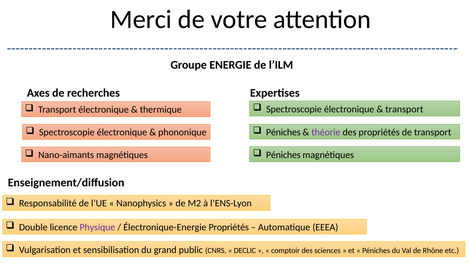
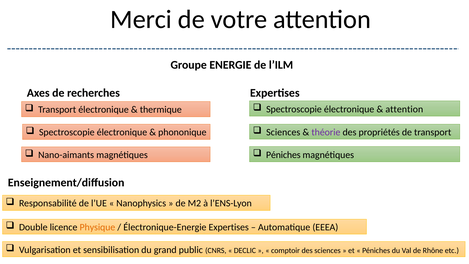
transport at (404, 109): transport -> attention
Péniches at (283, 132): Péniches -> Sciences
Physique colour: purple -> orange
Électronique-Energie Propriétés: Propriétés -> Expertises
